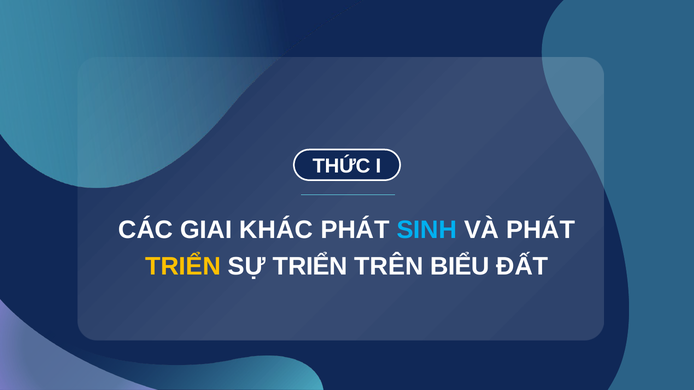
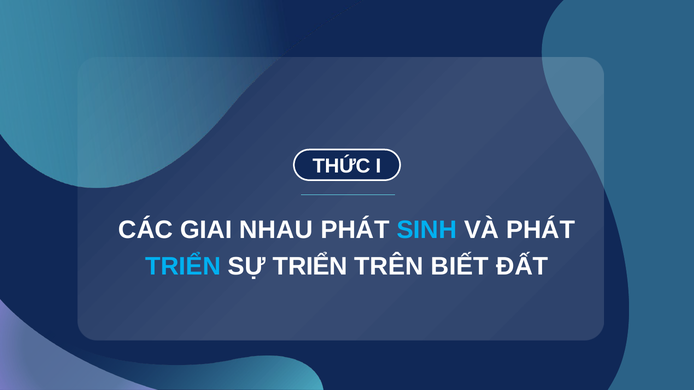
KHÁC: KHÁC -> NHAU
TRIỂN at (183, 267) colour: yellow -> light blue
BIỂU: BIỂU -> BIẾT
